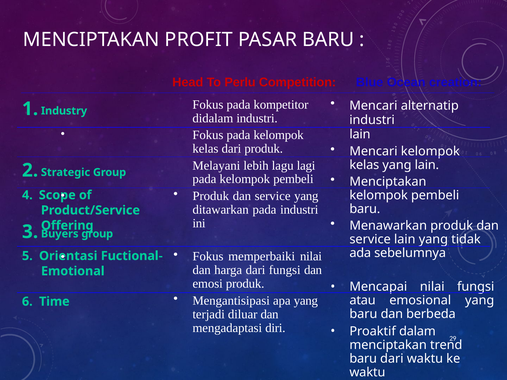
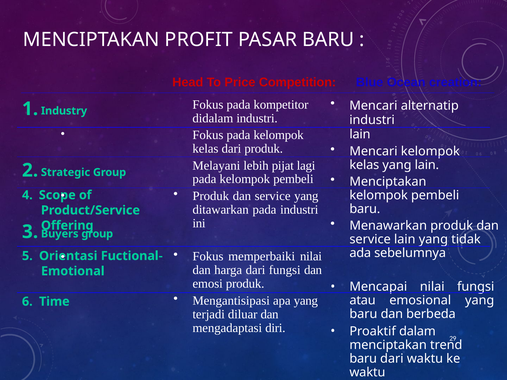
Perlu: Perlu -> Price
lagu: lagu -> pijat
